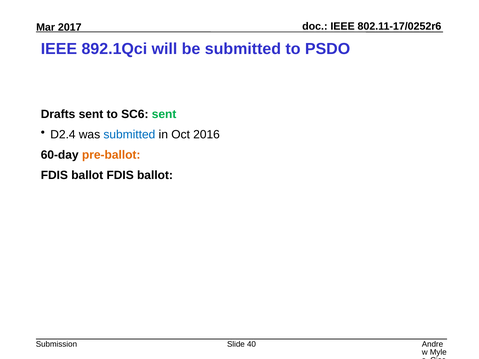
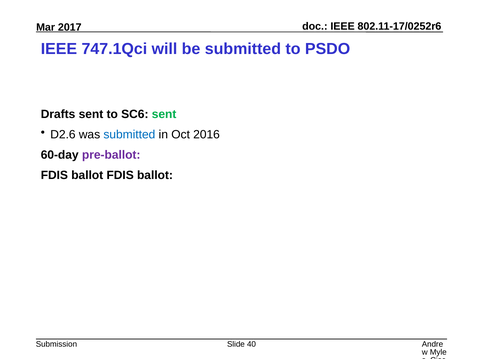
892.1Qci: 892.1Qci -> 747.1Qci
D2.4: D2.4 -> D2.6
pre-ballot colour: orange -> purple
